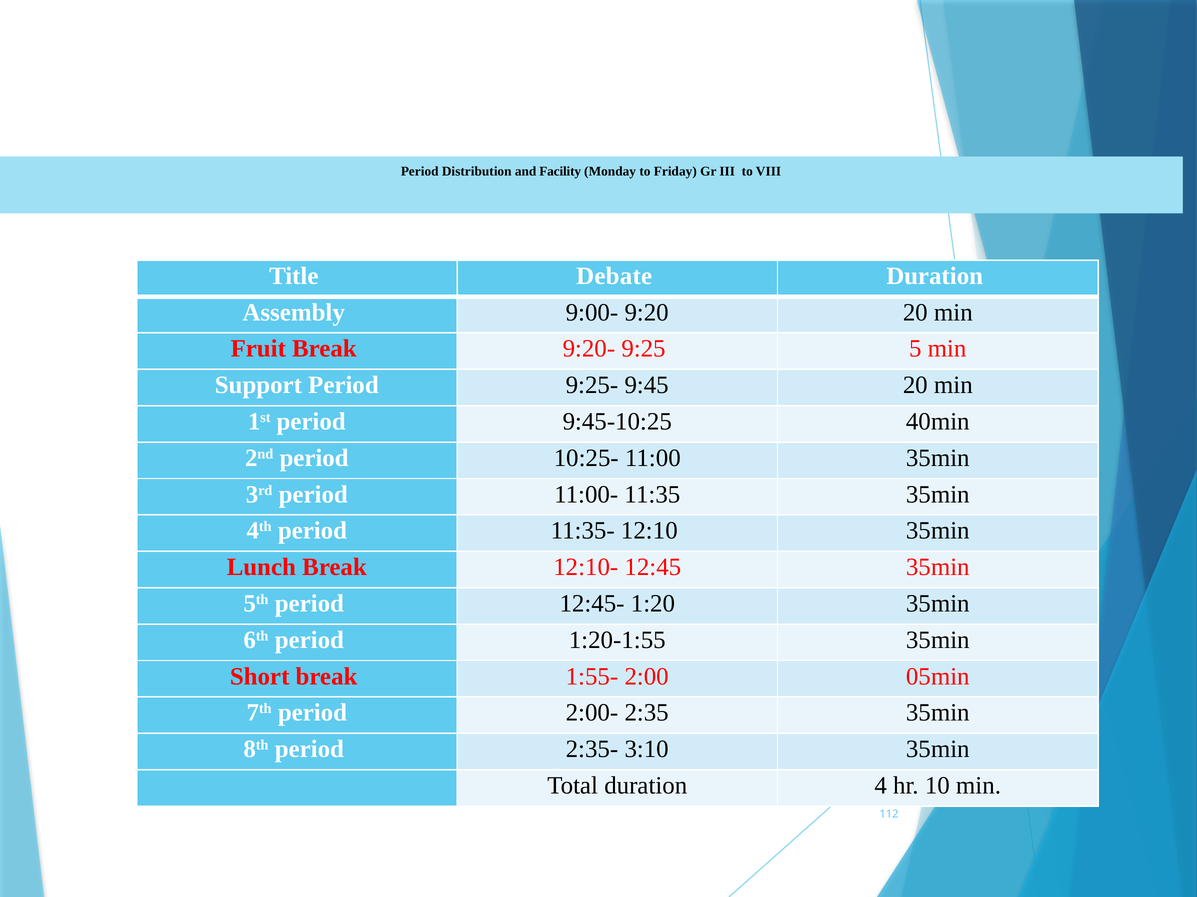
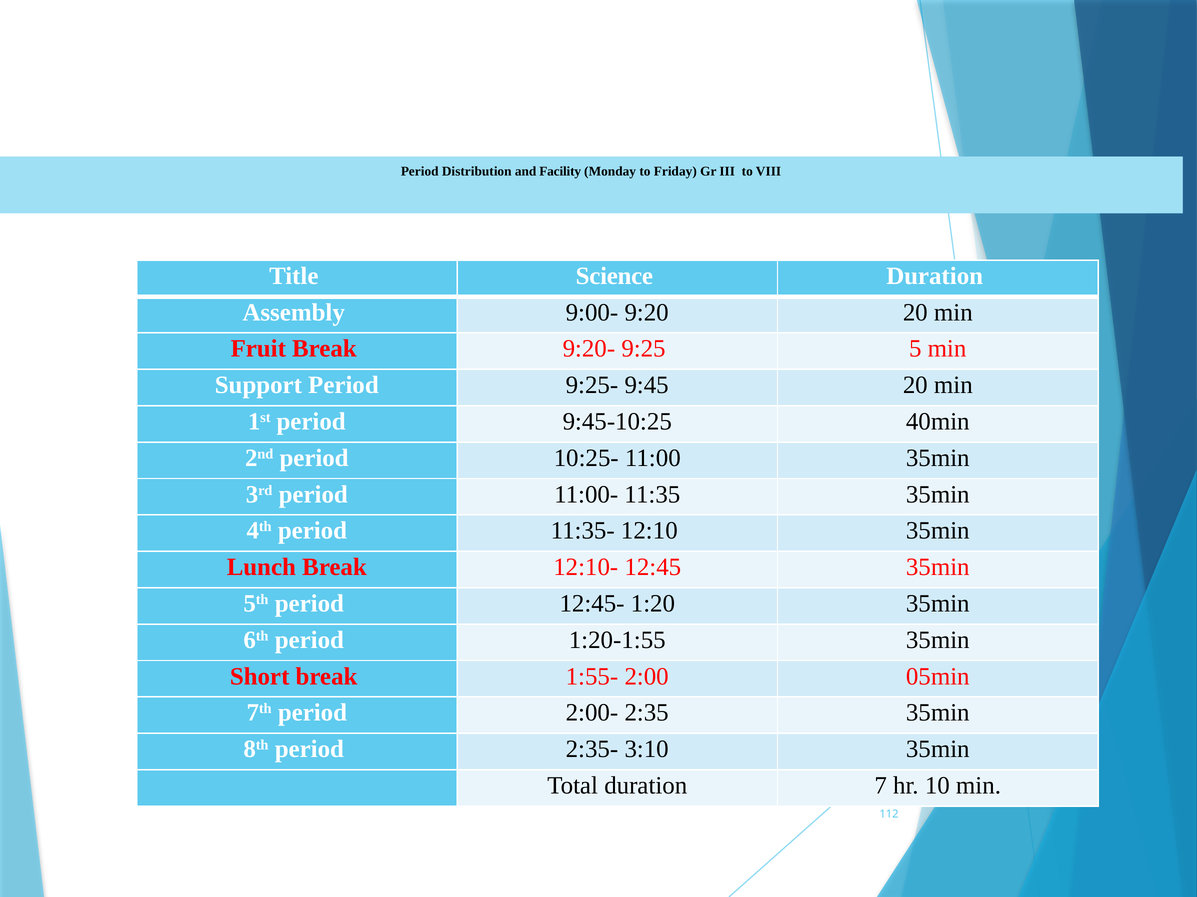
Debate: Debate -> Science
4: 4 -> 7
